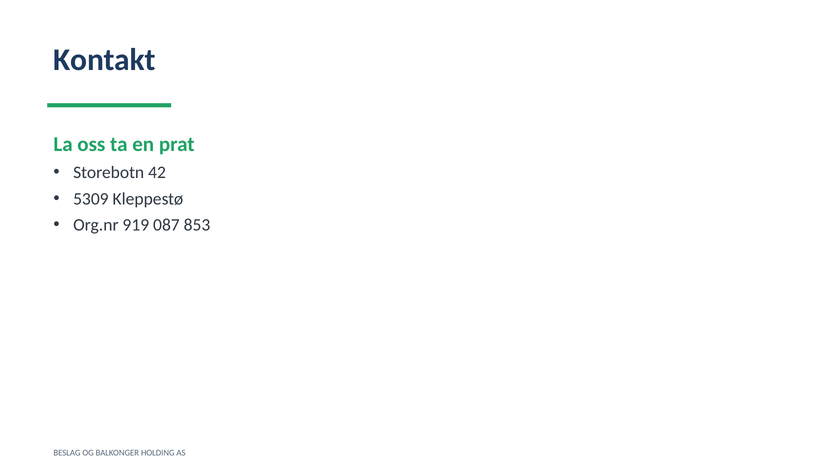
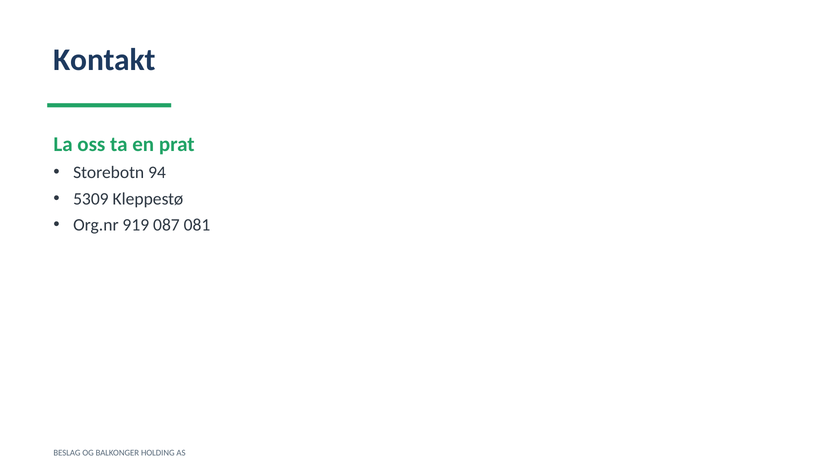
42: 42 -> 94
853: 853 -> 081
